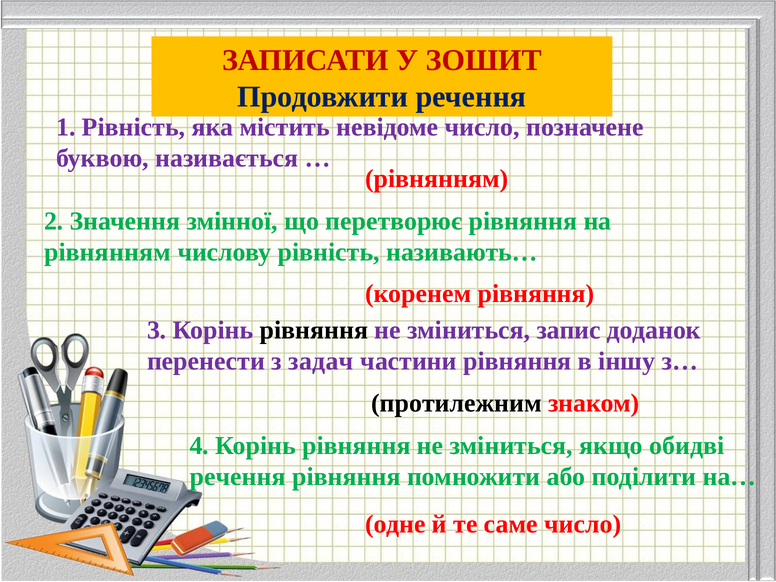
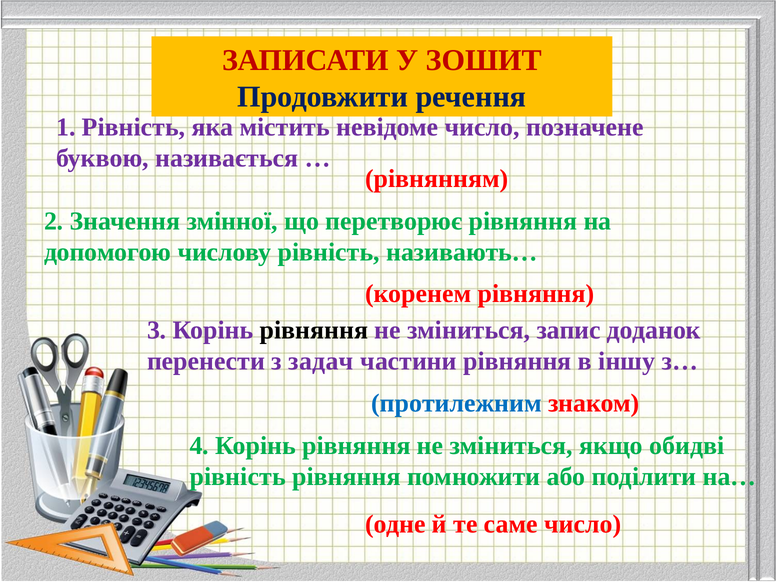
рівнянням at (107, 252): рівнянням -> допомогою
протилежним colour: black -> blue
речення at (238, 477): речення -> рівність
